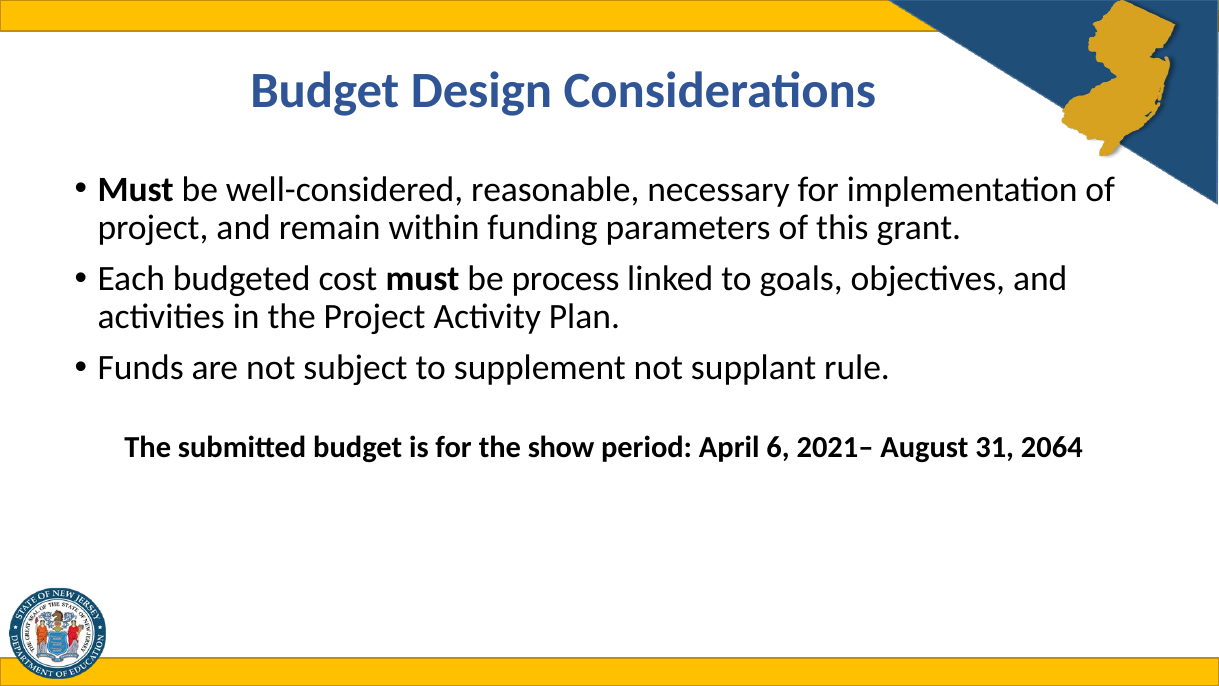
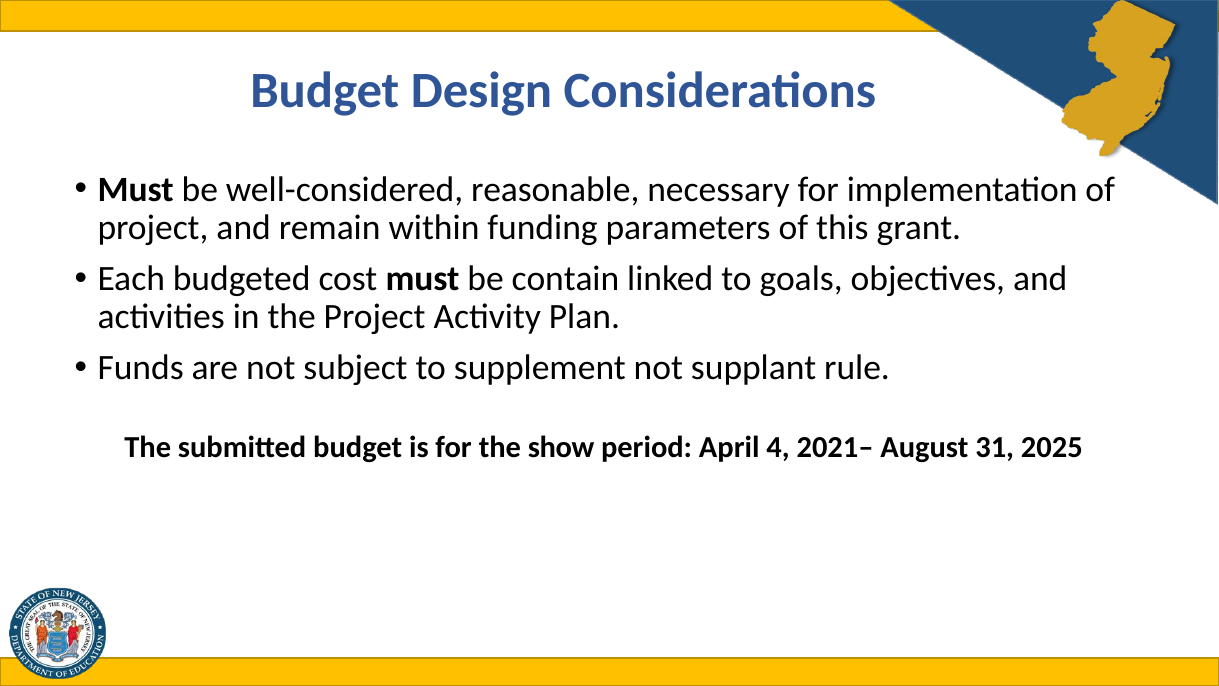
process: process -> contain
6: 6 -> 4
2064: 2064 -> 2025
